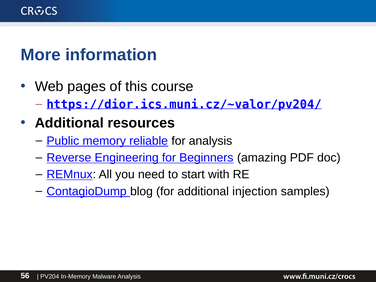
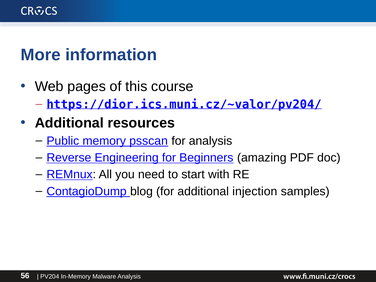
reliable: reliable -> psscan
